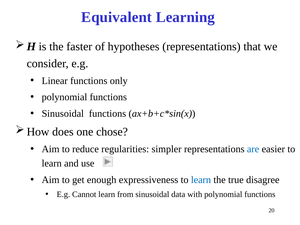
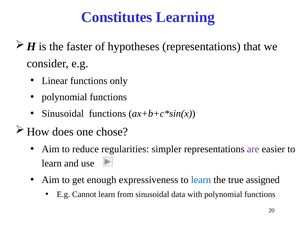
Equivalent: Equivalent -> Constitutes
are colour: blue -> purple
disagree: disagree -> assigned
